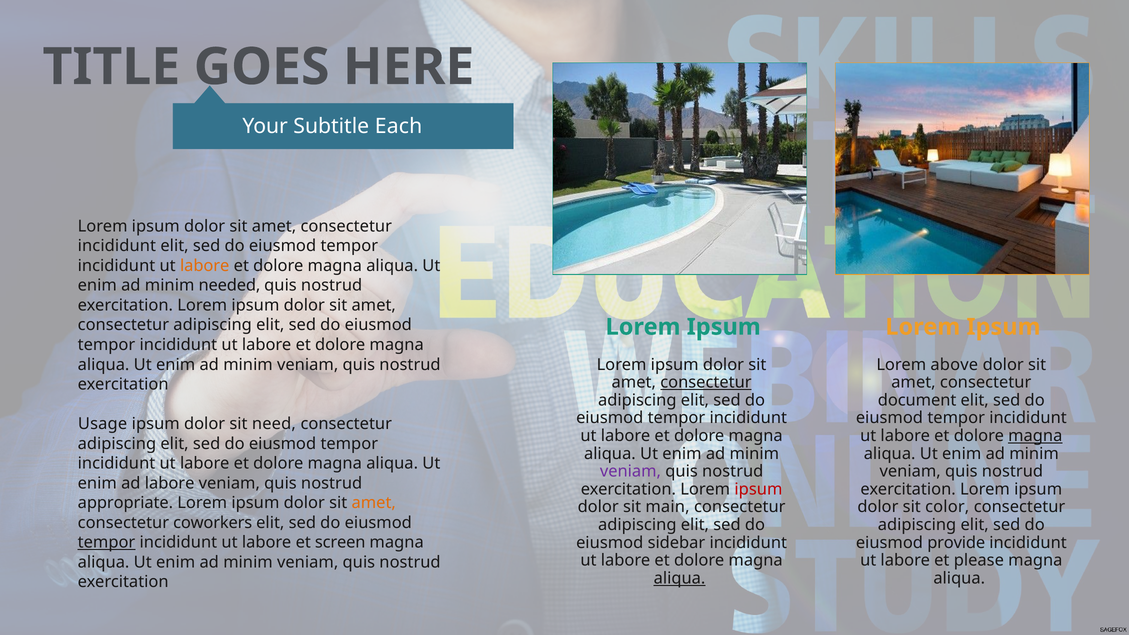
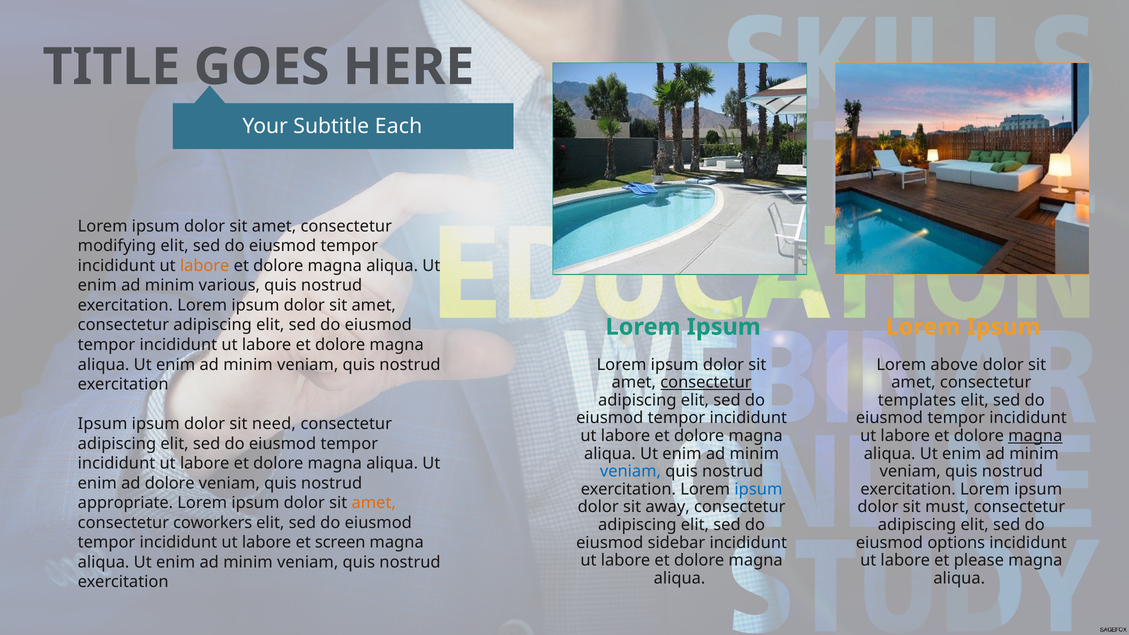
incididunt at (117, 246): incididunt -> modifying
needed: needed -> various
document: document -> templates
Usage at (103, 424): Usage -> Ipsum
veniam at (630, 471) colour: purple -> blue
ad labore: labore -> dolore
ipsum at (758, 489) colour: red -> blue
main: main -> away
color: color -> must
tempor at (107, 543) underline: present -> none
provide: provide -> options
aliqua at (679, 578) underline: present -> none
